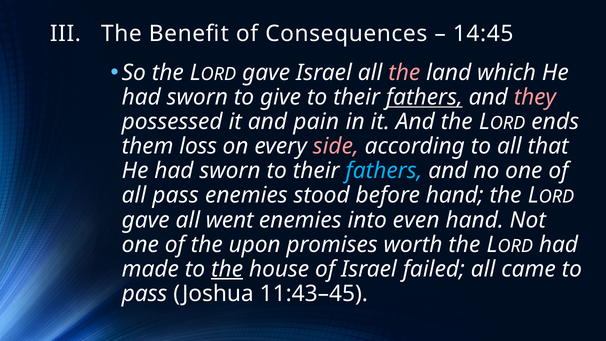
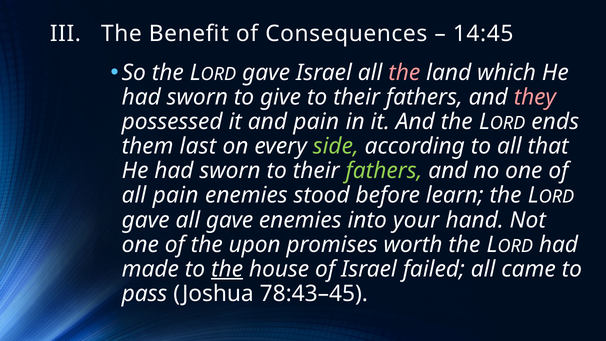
fathers at (424, 97) underline: present -> none
loss: loss -> last
side colour: pink -> light green
fathers at (384, 171) colour: light blue -> light green
all pass: pass -> pain
before hand: hand -> learn
all went: went -> gave
even: even -> your
11:43–45: 11:43–45 -> 78:43–45
